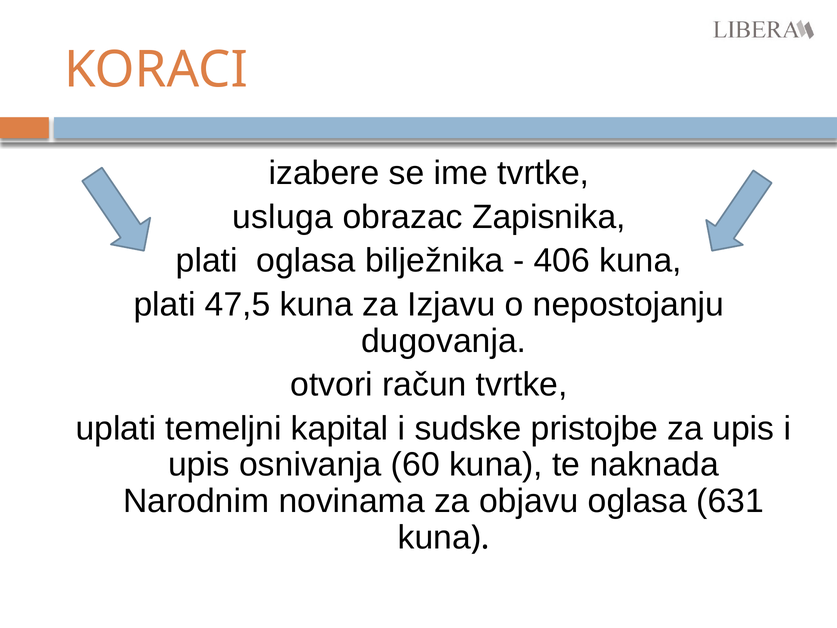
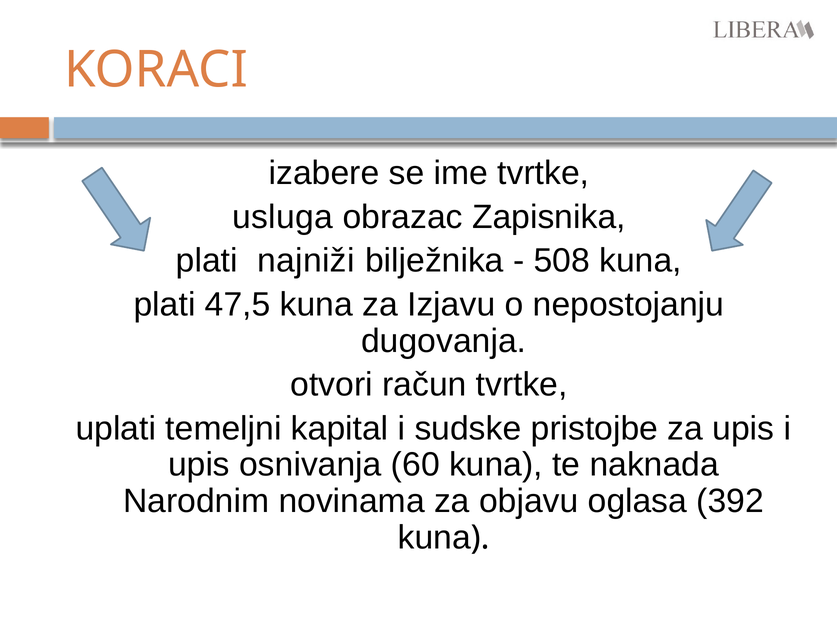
plati oglasa: oglasa -> najniži
406: 406 -> 508
631: 631 -> 392
